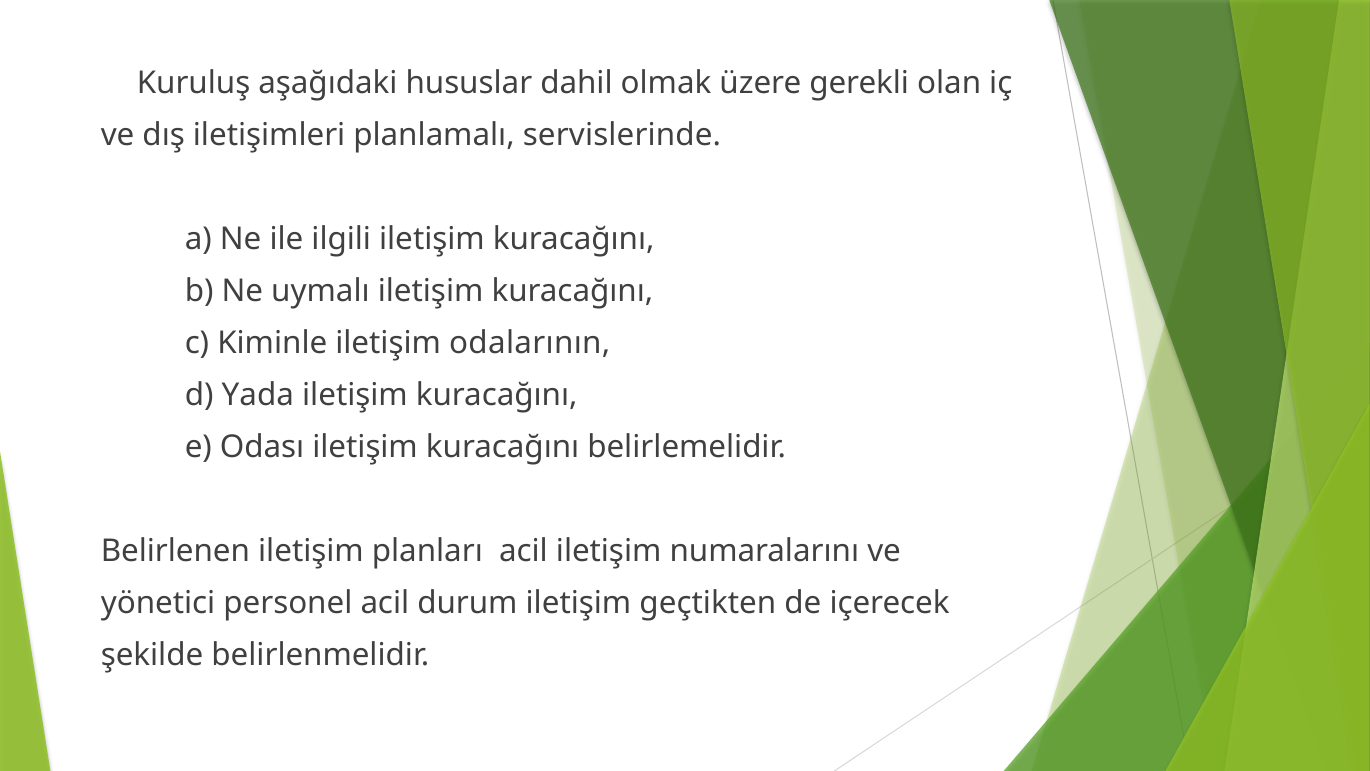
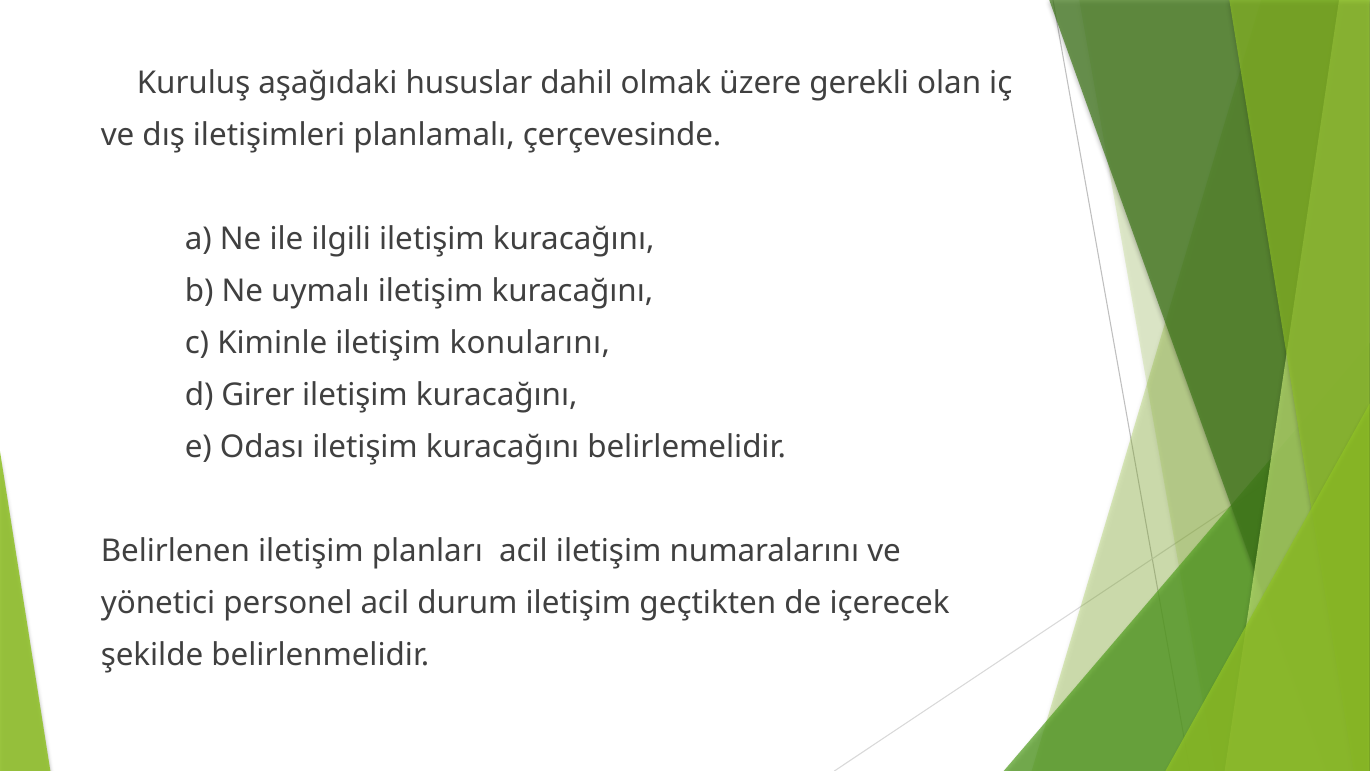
servislerinde: servislerinde -> çerçevesinde
odalarının: odalarının -> konularını
Yada: Yada -> Girer
